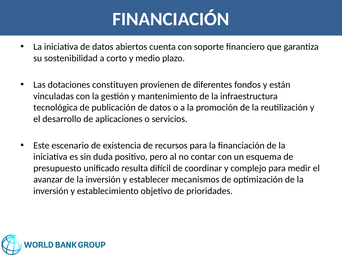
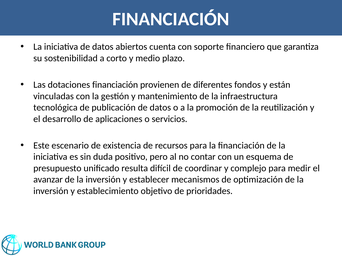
dotaciones constituyen: constituyen -> financiación
